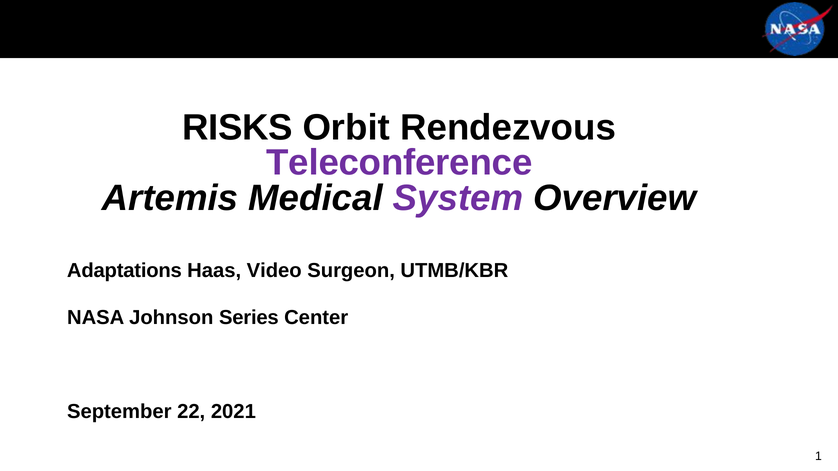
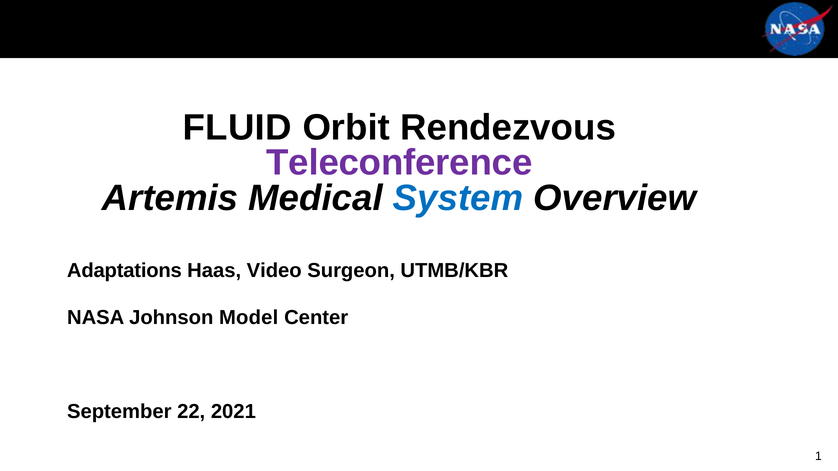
RISKS: RISKS -> FLUID
System colour: purple -> blue
Series: Series -> Model
